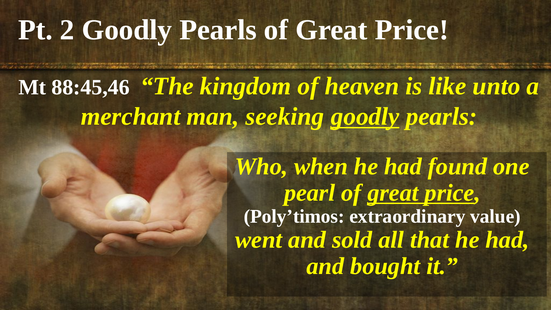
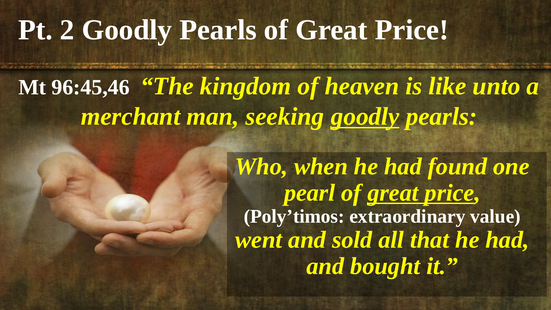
88:45,46: 88:45,46 -> 96:45,46
